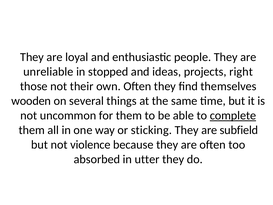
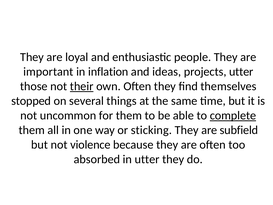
unreliable: unreliable -> important
stopped: stopped -> inflation
projects right: right -> utter
their underline: none -> present
wooden: wooden -> stopped
